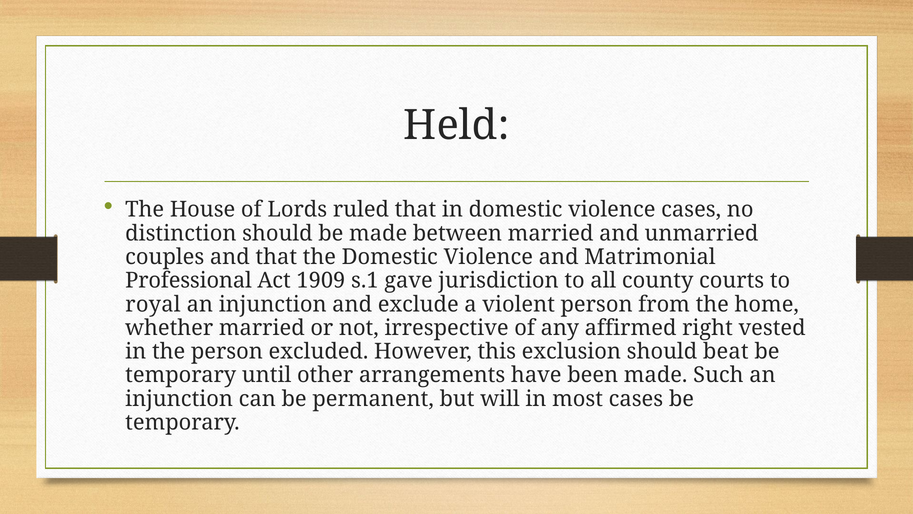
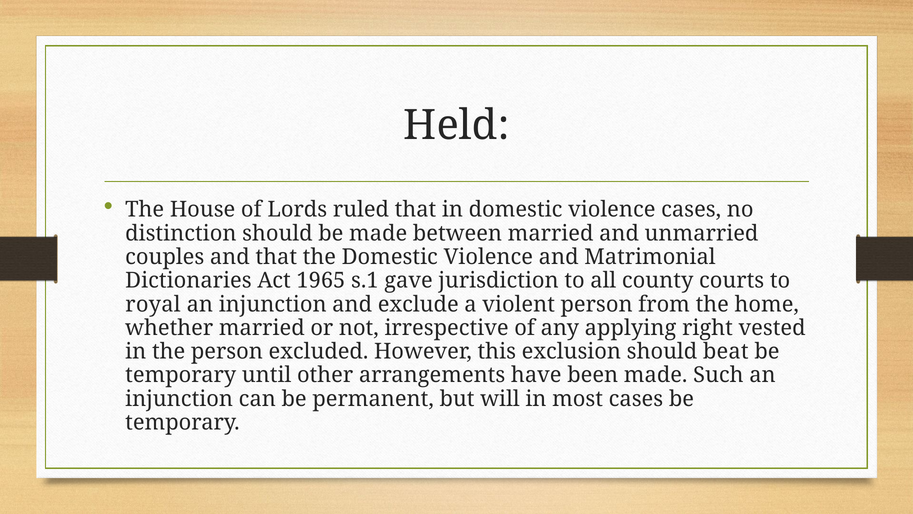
Professional: Professional -> Dictionaries
1909: 1909 -> 1965
affirmed: affirmed -> applying
